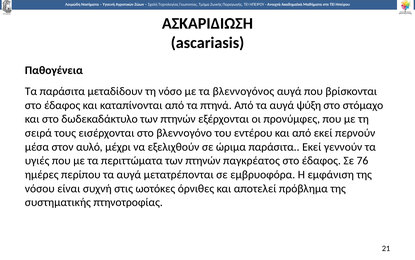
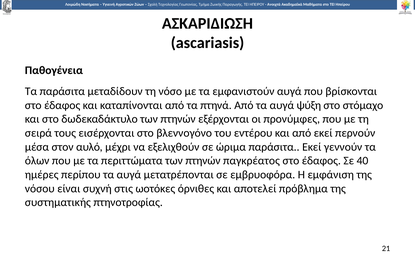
βλεννογόνος: βλεννογόνος -> εμφανιστούν
υγιές: υγιές -> όλων
76: 76 -> 40
